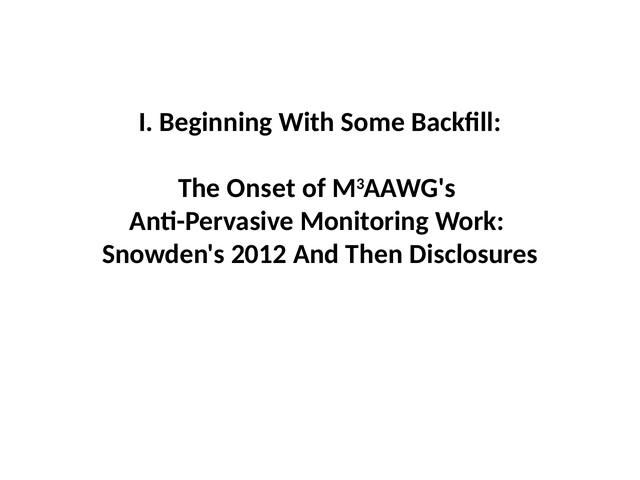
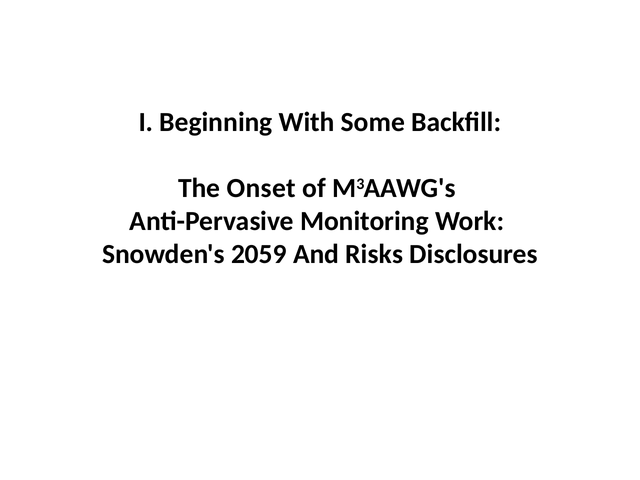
2012: 2012 -> 2059
Then: Then -> Risks
